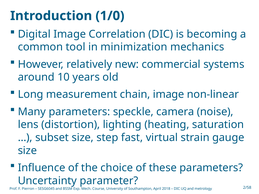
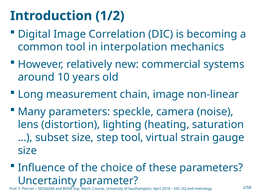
1/0: 1/0 -> 1/2
minimization: minimization -> interpolation
step fast: fast -> tool
